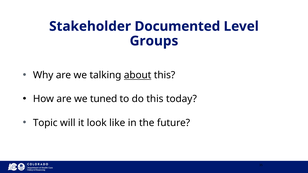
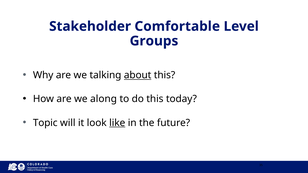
Documented: Documented -> Comfortable
tuned: tuned -> along
like underline: none -> present
